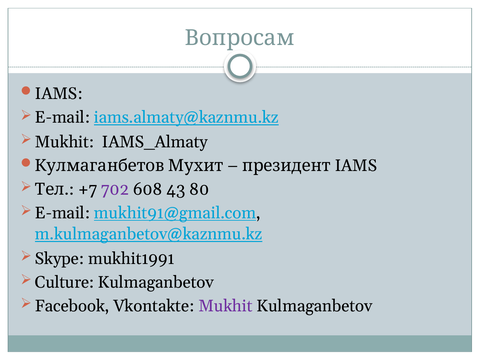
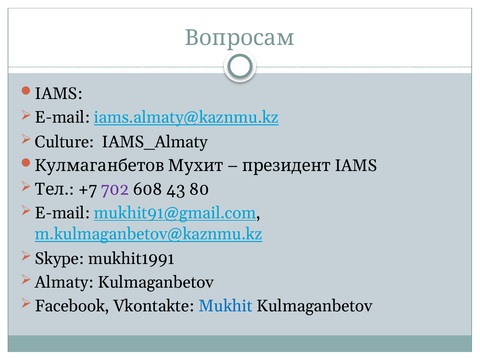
Mukhit at (64, 142): Mukhit -> Culture
Culture: Culture -> Almaty
Mukhit at (225, 306) colour: purple -> blue
